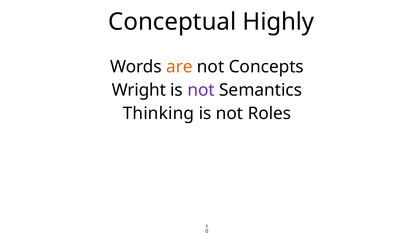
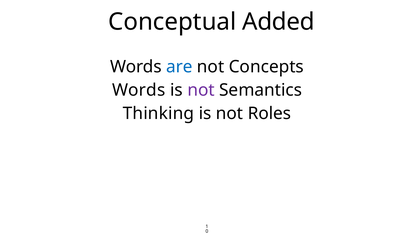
Highly: Highly -> Added
are colour: orange -> blue
Wright at (139, 90): Wright -> Words
